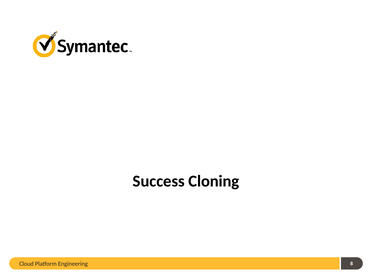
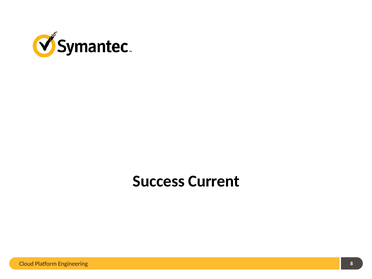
Cloning: Cloning -> Current
